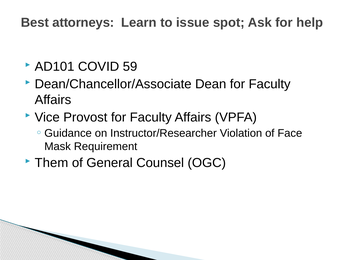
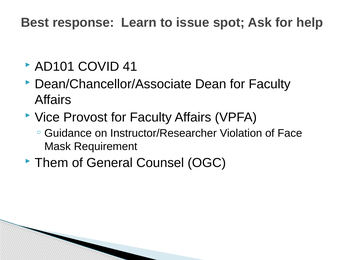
attorneys: attorneys -> response
59: 59 -> 41
